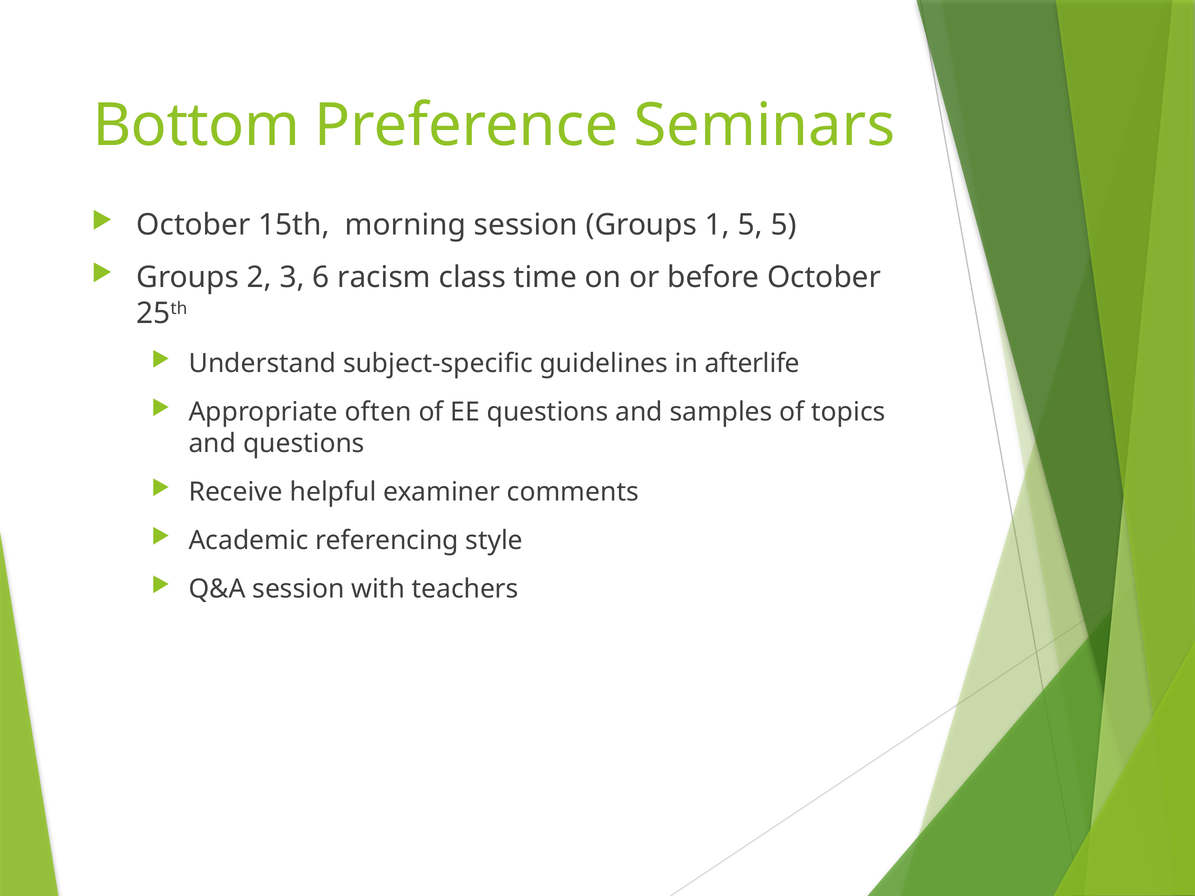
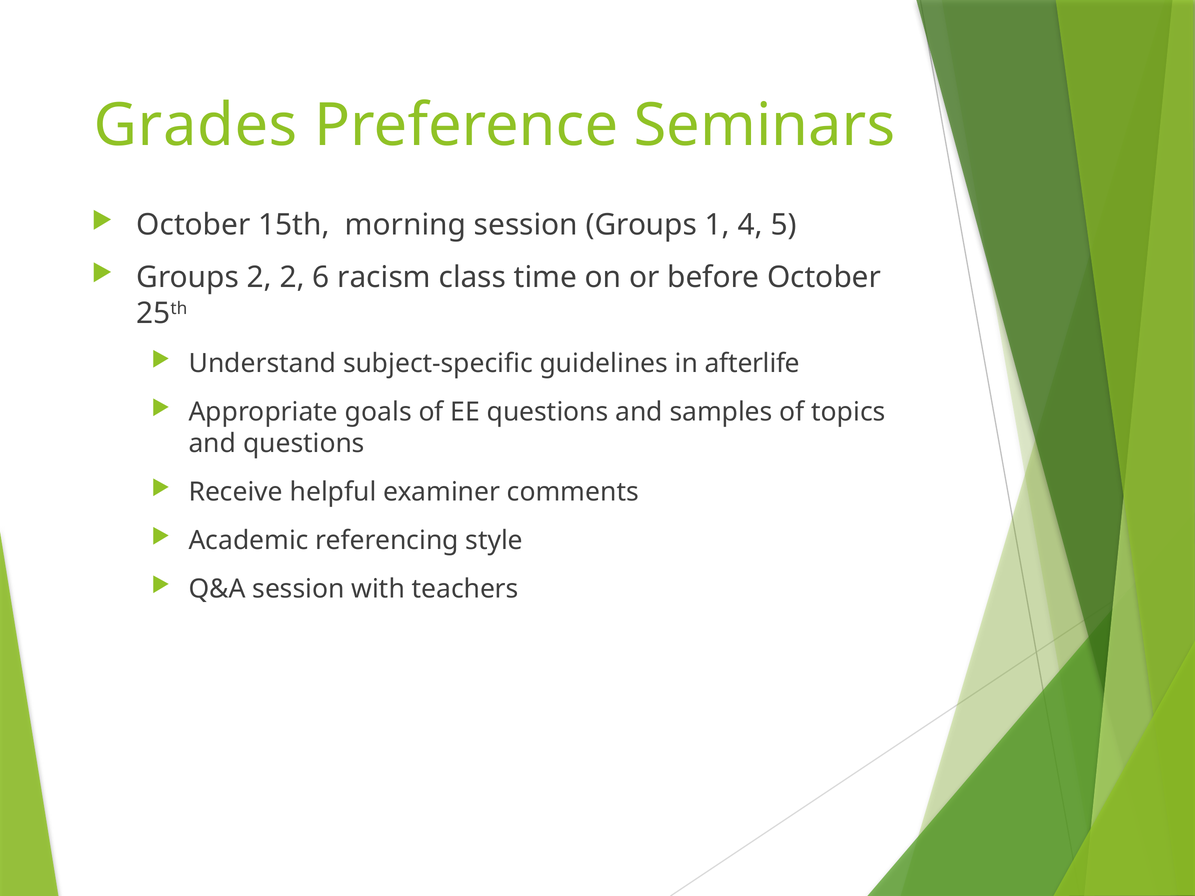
Bottom: Bottom -> Grades
1 5: 5 -> 4
2 3: 3 -> 2
often: often -> goals
